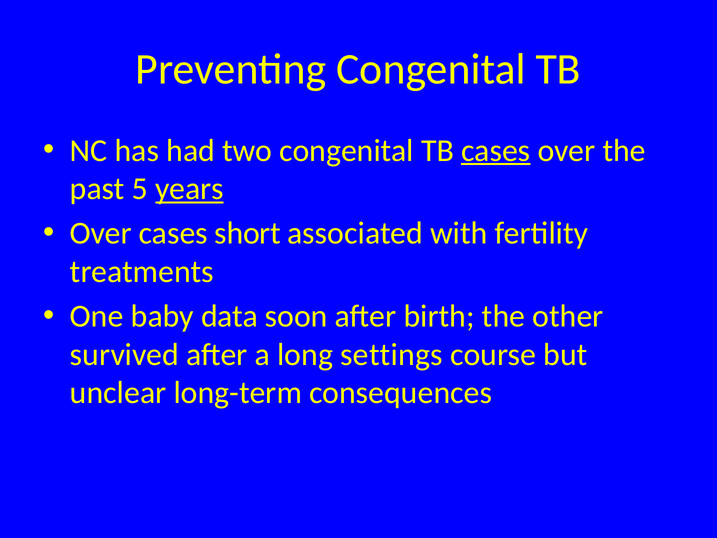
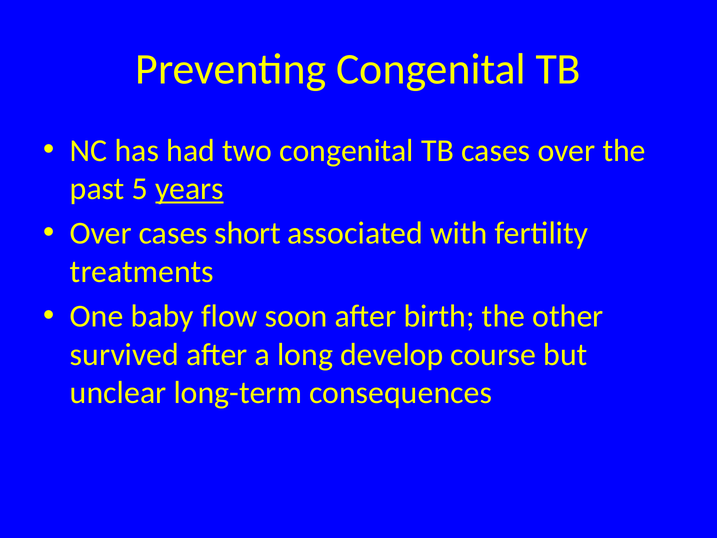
cases at (496, 150) underline: present -> none
data: data -> flow
settings: settings -> develop
